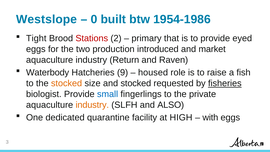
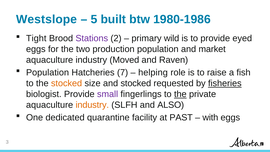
0: 0 -> 5
1954-1986: 1954-1986 -> 1980-1986
Stations colour: red -> purple
that: that -> wild
production introduced: introduced -> population
Return: Return -> Moved
Waterbody at (48, 73): Waterbody -> Population
9: 9 -> 7
housed: housed -> helping
small colour: blue -> purple
the at (180, 94) underline: none -> present
HIGH: HIGH -> PAST
